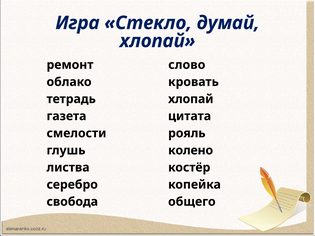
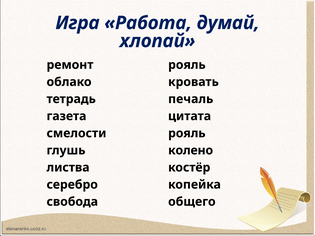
Стекло: Стекло -> Работа
слово at (187, 65): слово -> рояль
хлопай at (191, 99): хлопай -> печаль
